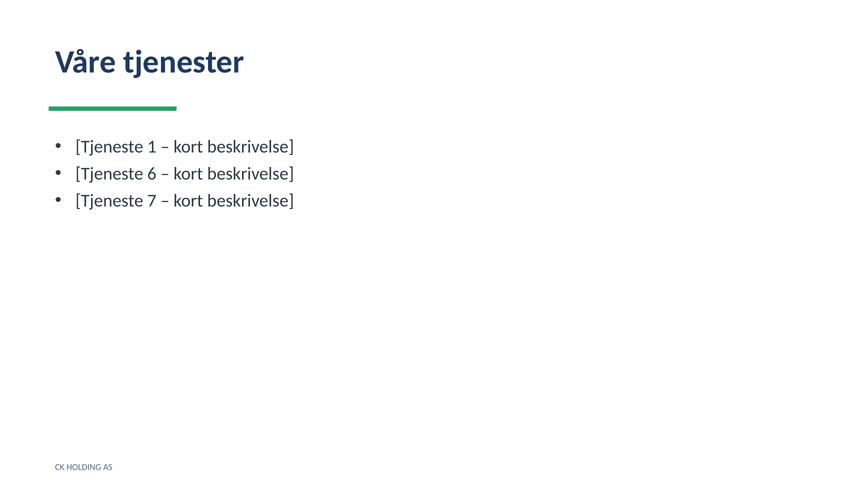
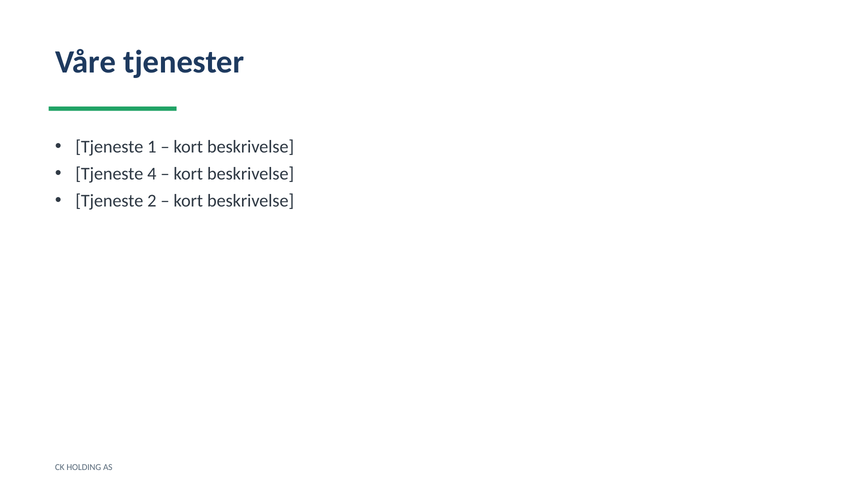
6: 6 -> 4
7: 7 -> 2
